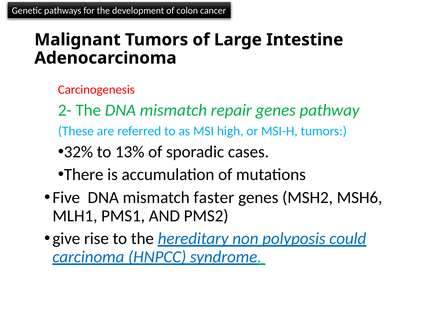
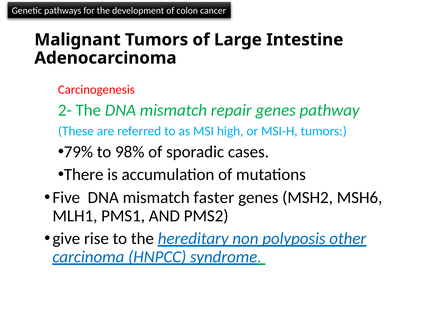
32%: 32% -> 79%
13%: 13% -> 98%
could: could -> other
